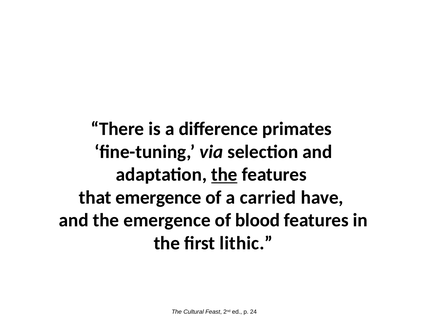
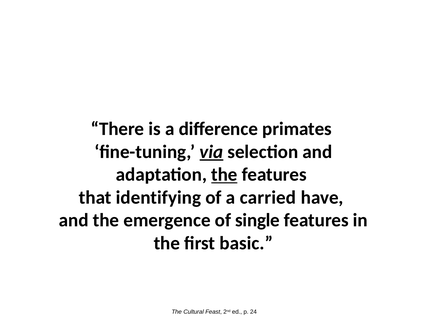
via underline: none -> present
that emergence: emergence -> identifying
blood: blood -> single
lithic: lithic -> basic
